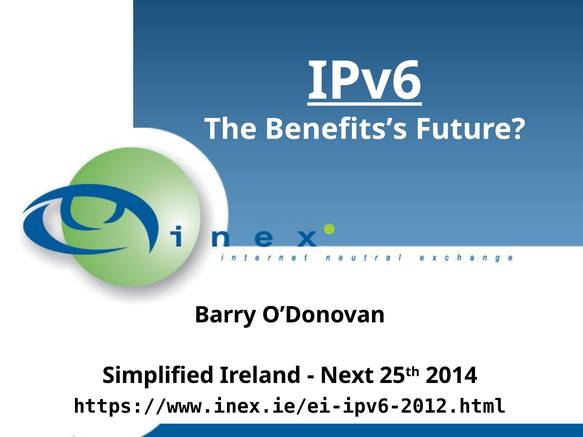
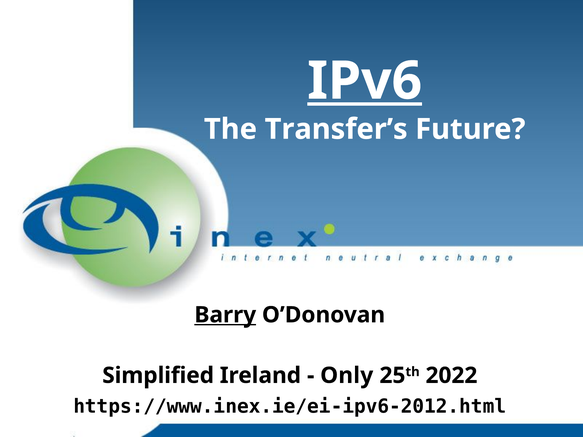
Benefits’s: Benefits’s -> Transfer’s
Barry underline: none -> present
Next: Next -> Only
2014: 2014 -> 2022
